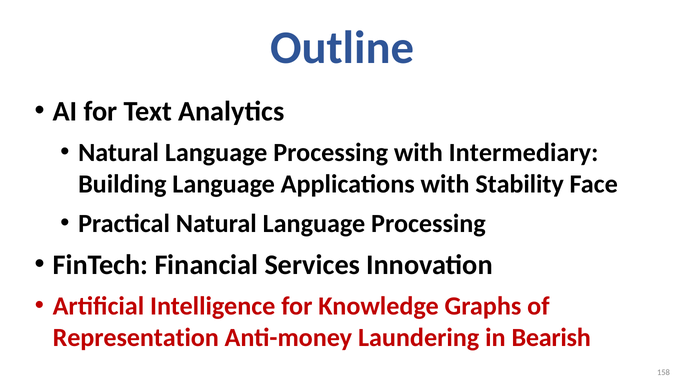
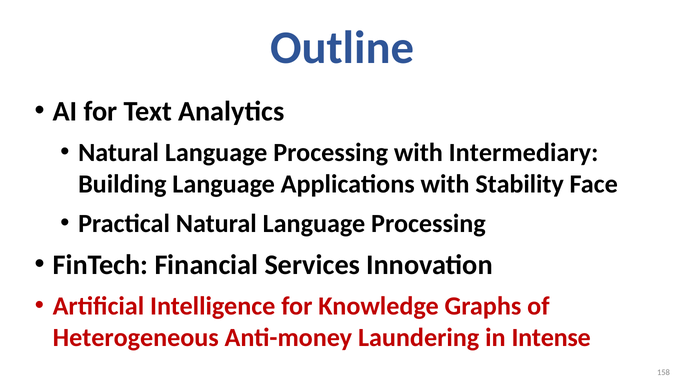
Representation: Representation -> Heterogeneous
Bearish: Bearish -> Intense
